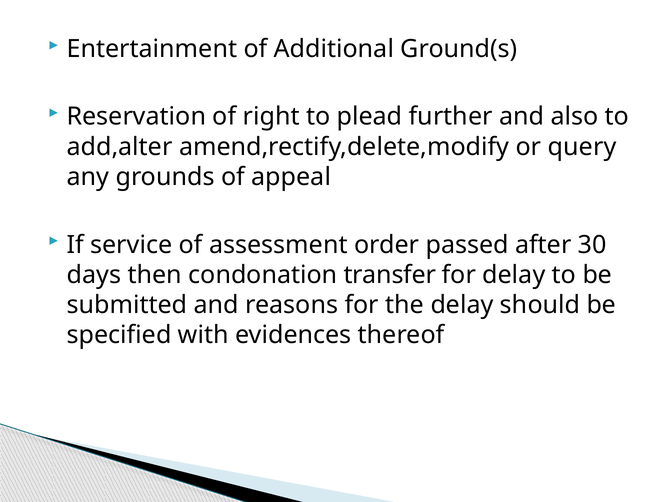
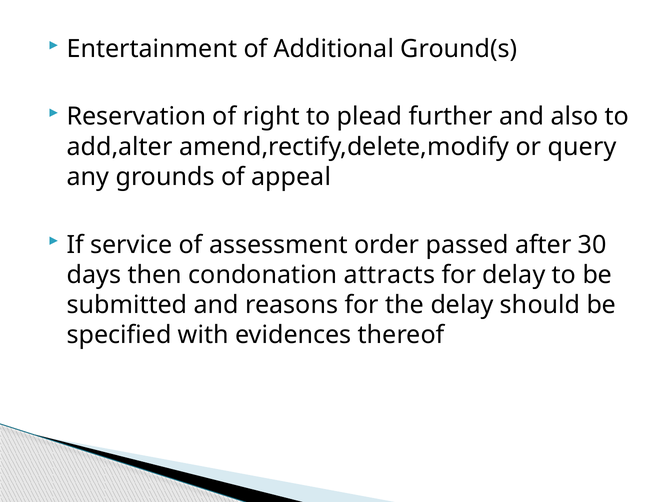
transfer: transfer -> attracts
